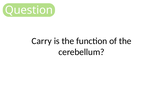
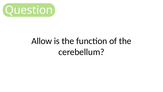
Carry: Carry -> Allow
